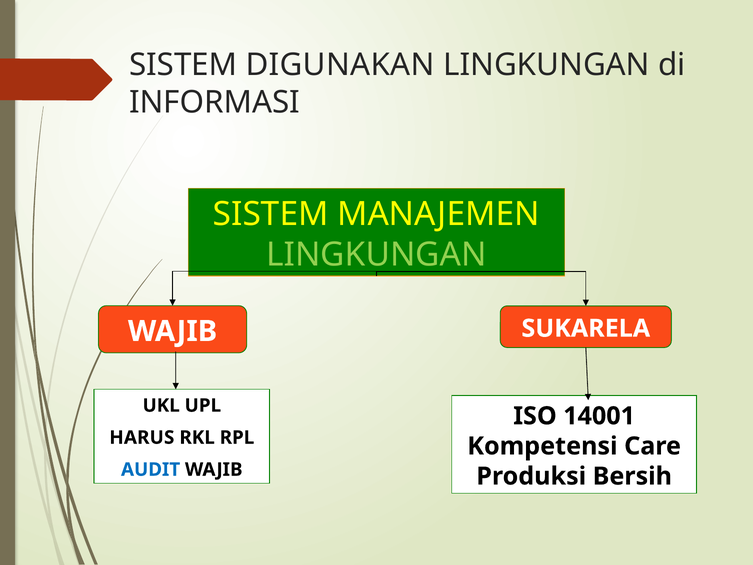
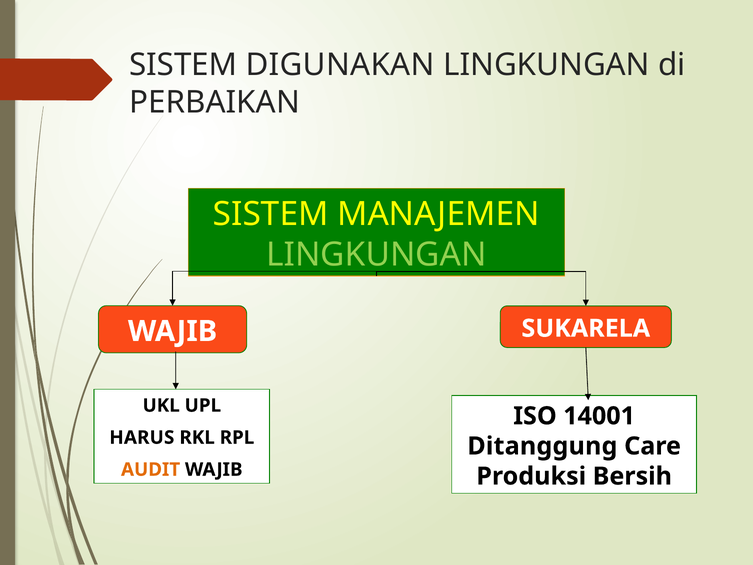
INFORMASI: INFORMASI -> PERBAIKAN
Kompetensi: Kompetensi -> Ditanggung
AUDIT colour: blue -> orange
